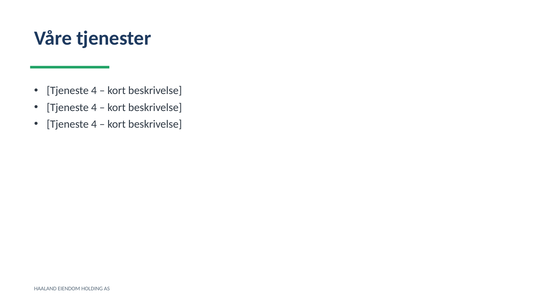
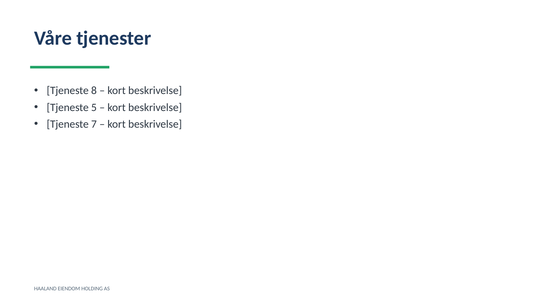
4 at (94, 91): 4 -> 8
4 at (94, 108): 4 -> 5
4 at (94, 124): 4 -> 7
